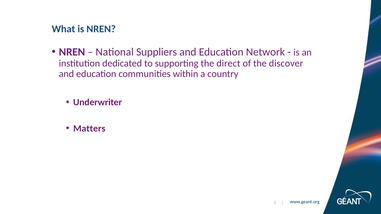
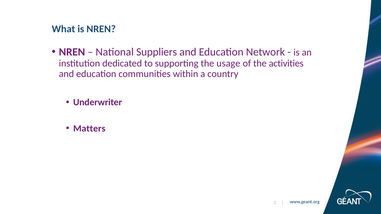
direct: direct -> usage
discover: discover -> activities
